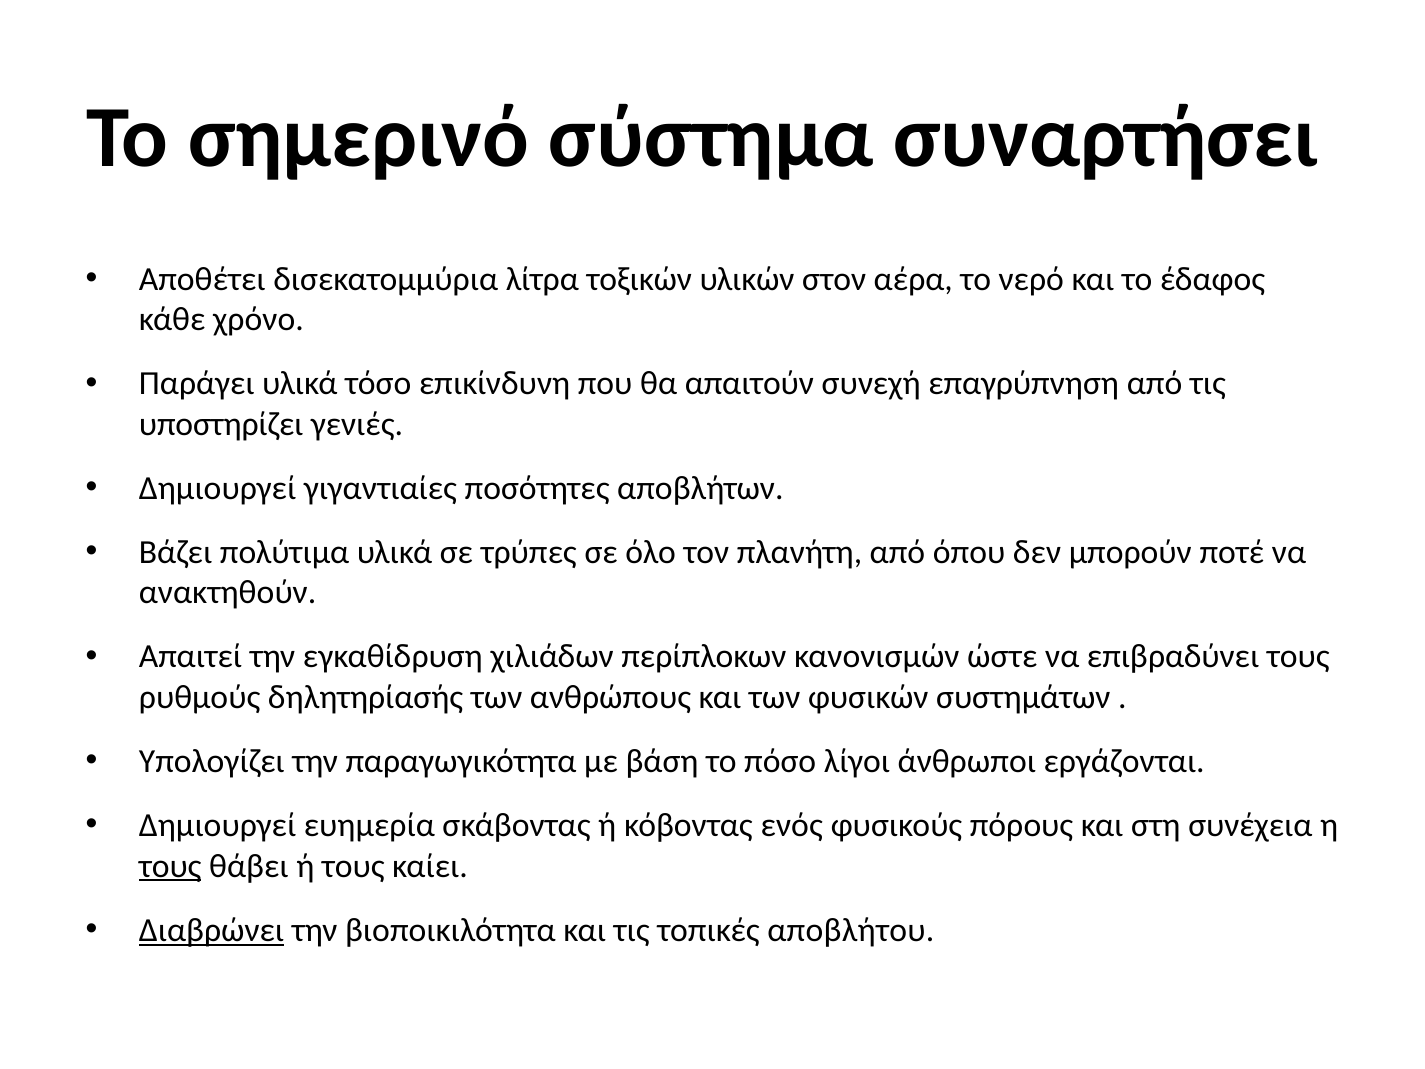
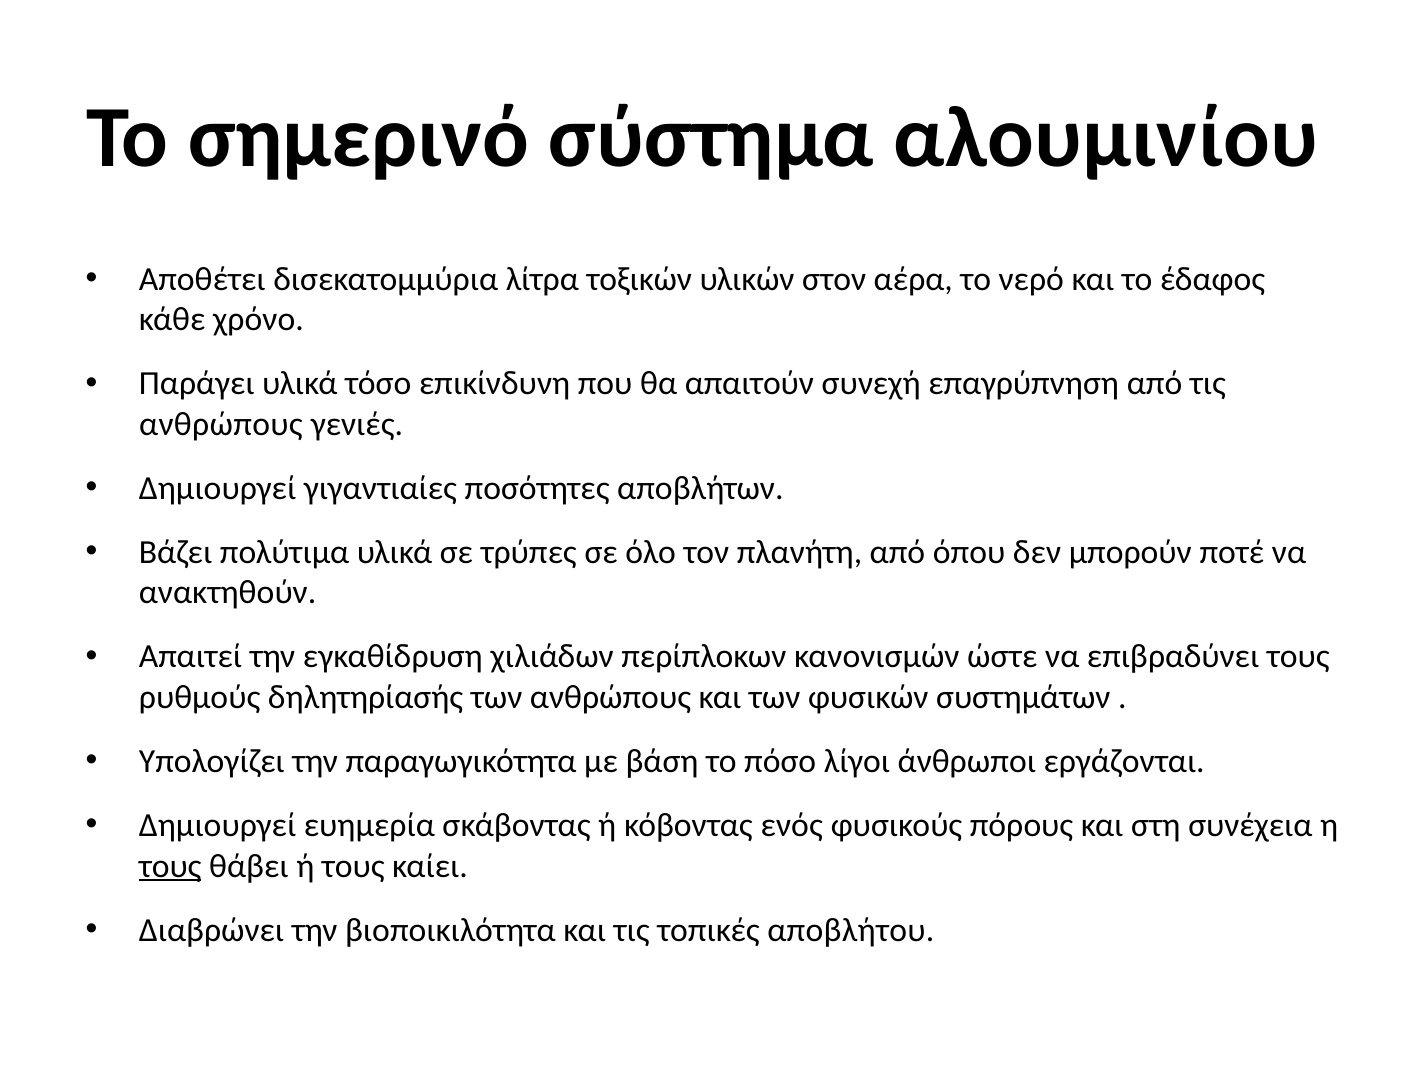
συναρτήσει: συναρτήσει -> αλουμινίου
υποστηρίζει at (221, 424): υποστηρίζει -> ανθρώπους
Διαβρώνει underline: present -> none
